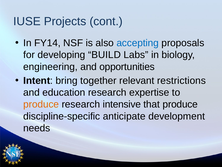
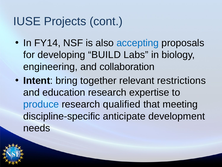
opportunities: opportunities -> collaboration
produce at (41, 104) colour: orange -> blue
intensive: intensive -> qualified
that produce: produce -> meeting
